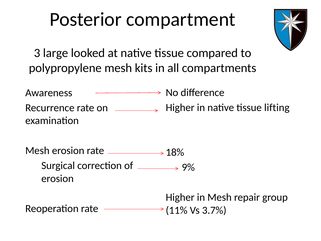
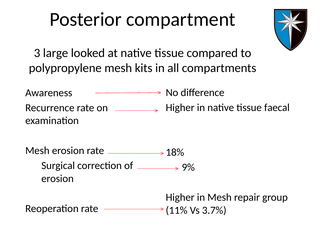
lifting: lifting -> faecal
